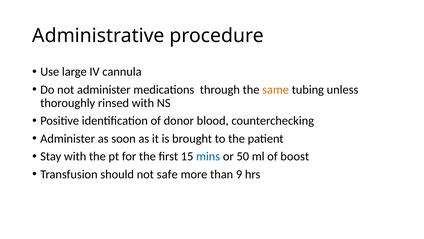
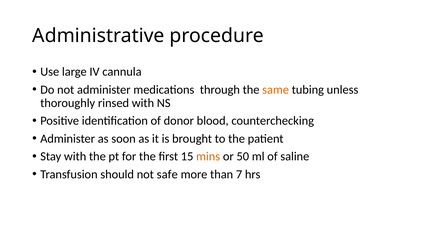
mins colour: blue -> orange
boost: boost -> saline
9: 9 -> 7
